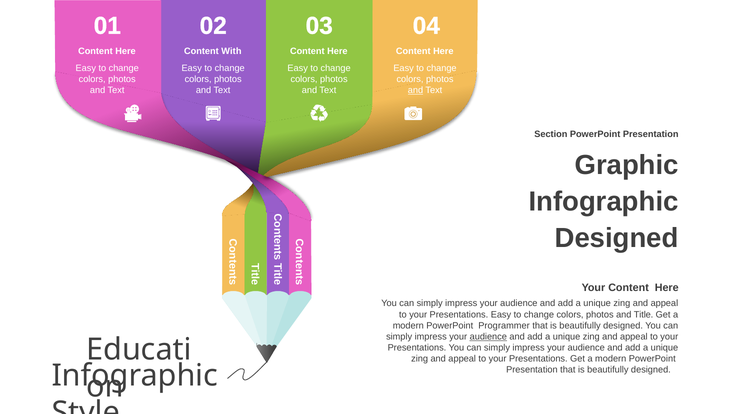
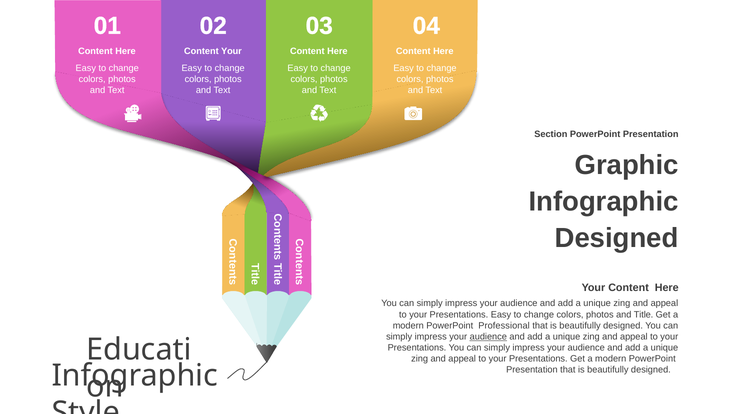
Content With: With -> Your
and at (415, 90) underline: present -> none
Programmer: Programmer -> Professional
